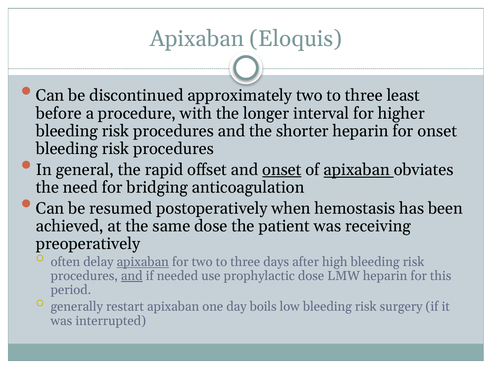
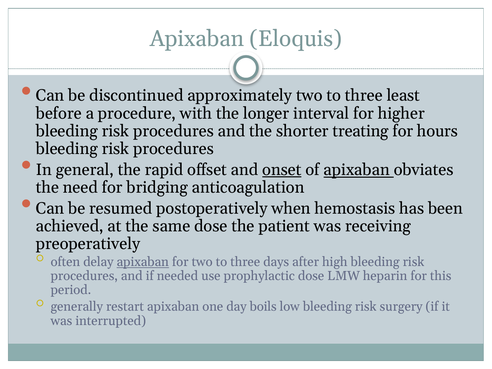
shorter heparin: heparin -> treating
for onset: onset -> hours
and at (132, 276) underline: present -> none
